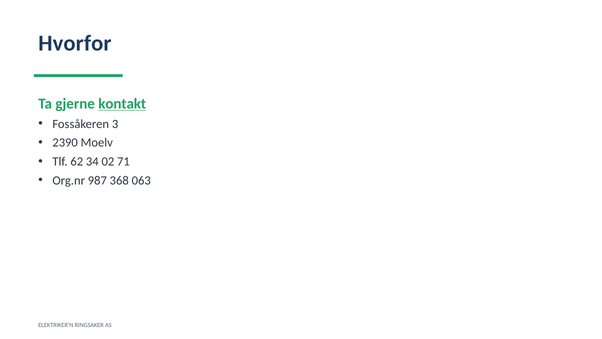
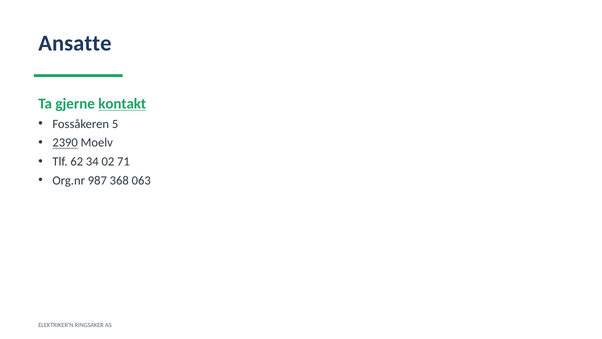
Hvorfor: Hvorfor -> Ansatte
3: 3 -> 5
2390 underline: none -> present
